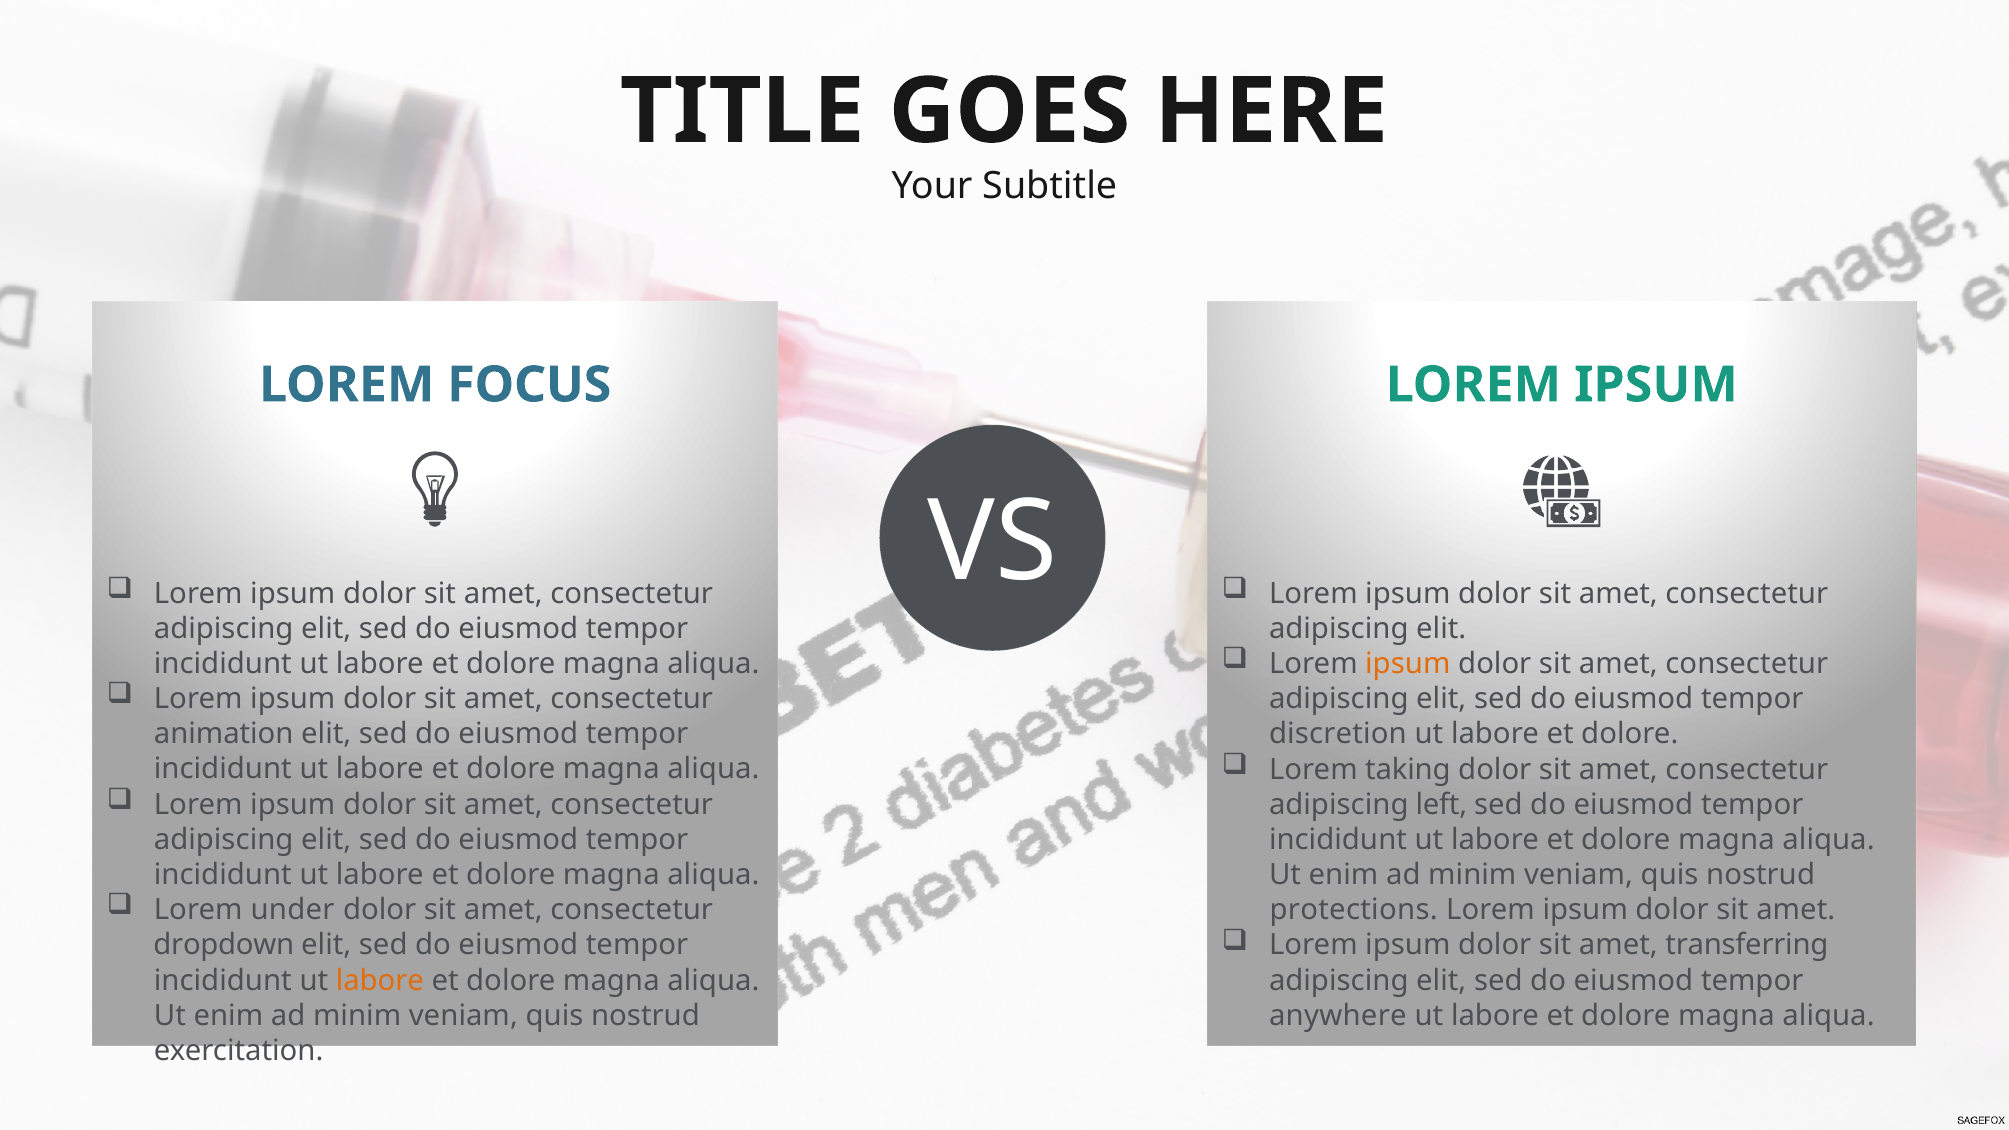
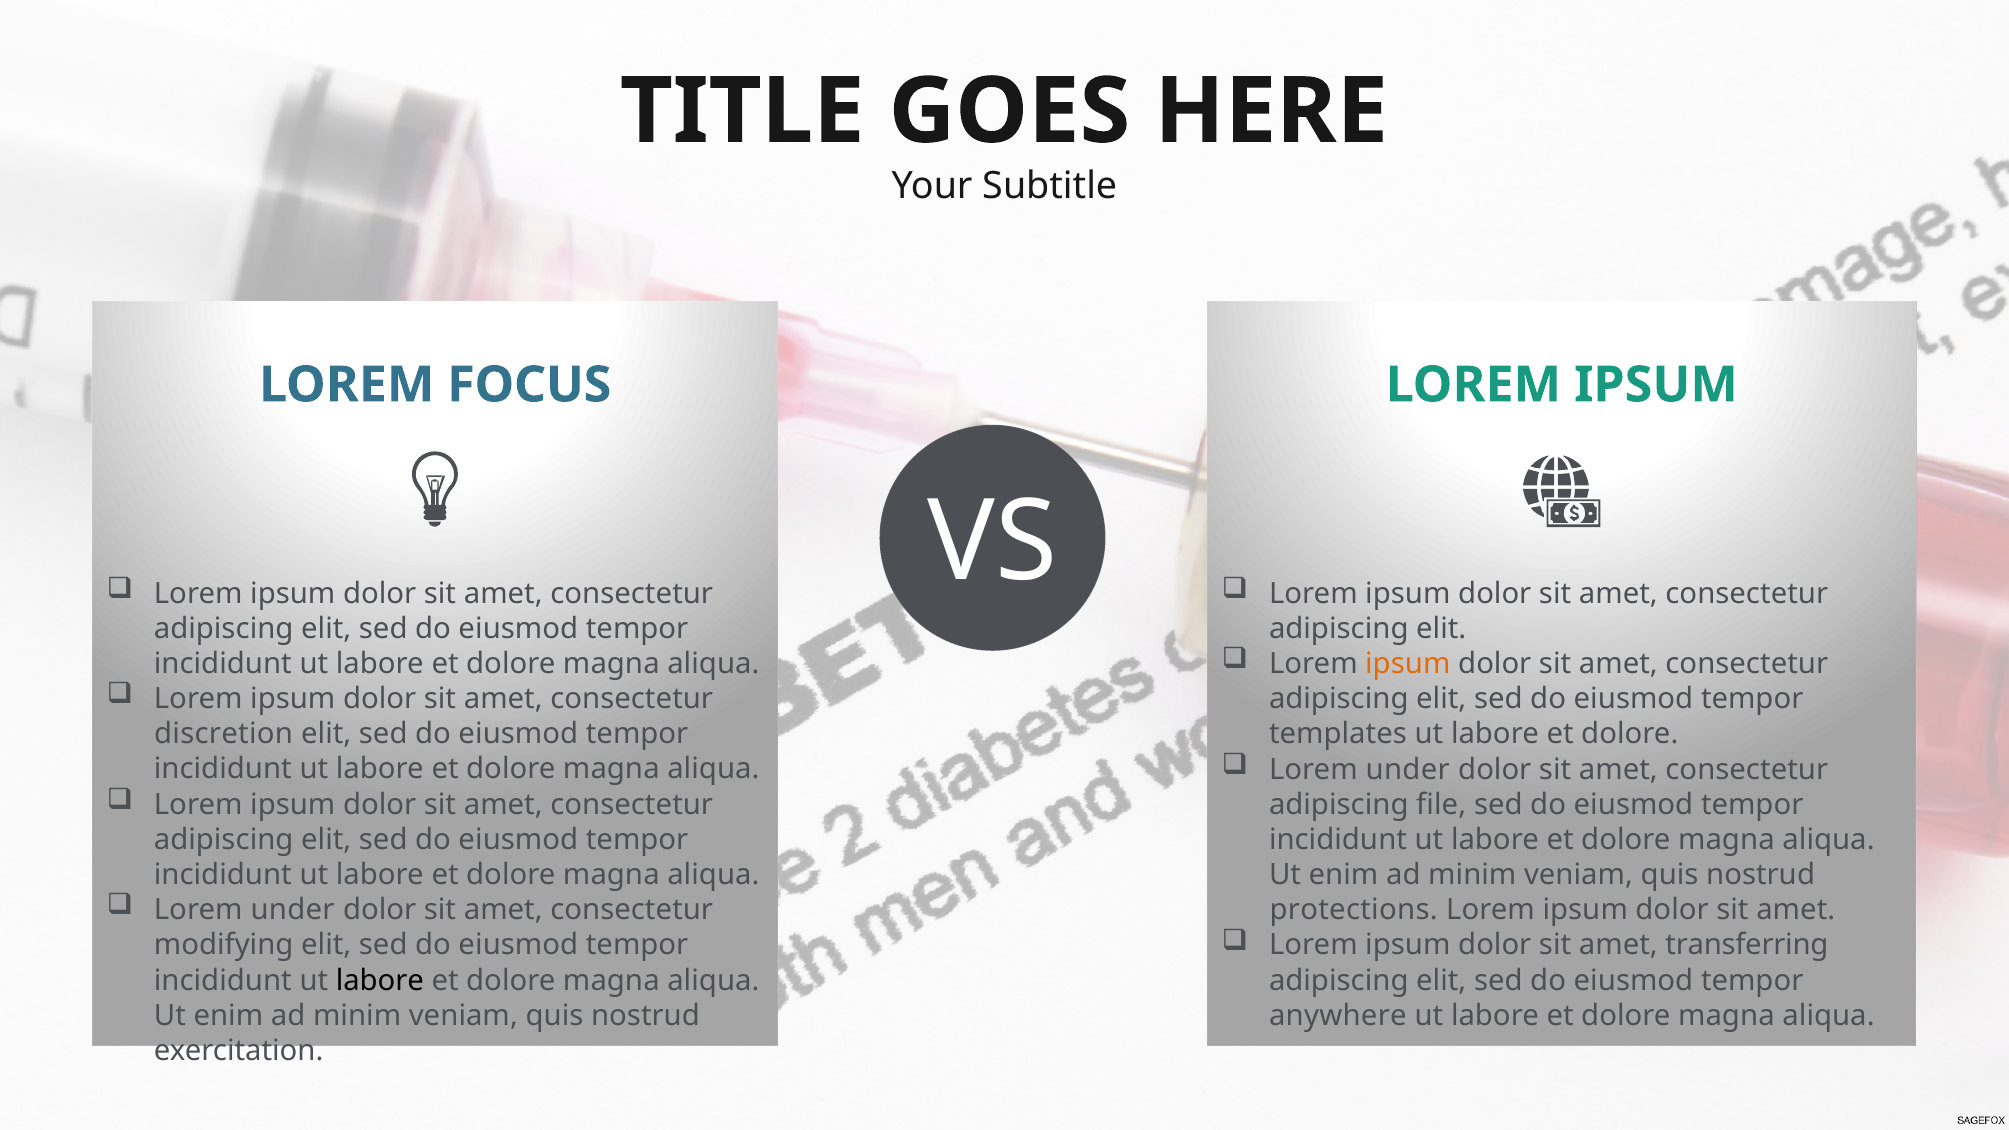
animation: animation -> discretion
discretion: discretion -> templates
taking at (1408, 769): taking -> under
left: left -> file
dropdown: dropdown -> modifying
labore at (380, 980) colour: orange -> black
